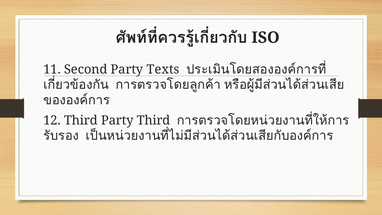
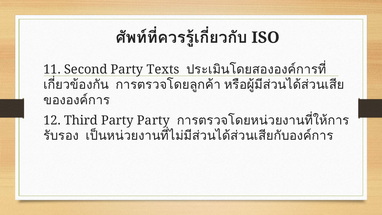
Party Third: Third -> Party
